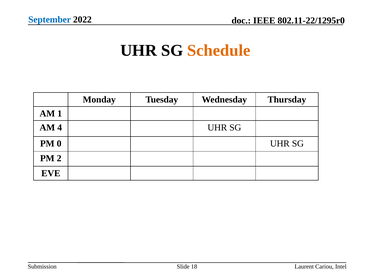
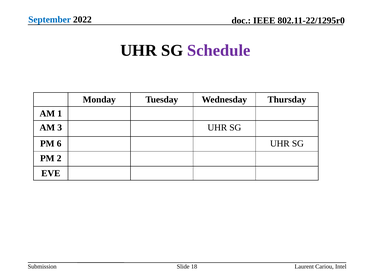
Schedule colour: orange -> purple
4: 4 -> 3
0: 0 -> 6
